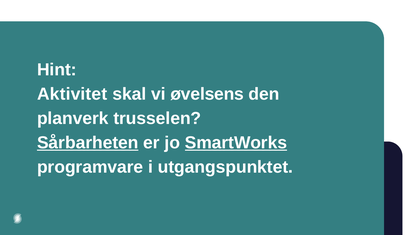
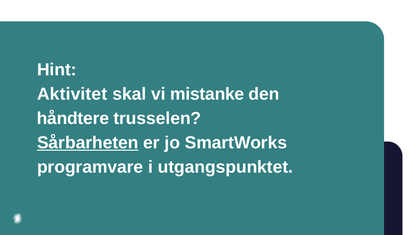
øvelsens: øvelsens -> mistanke
planverk: planverk -> håndtere
SmartWorks underline: present -> none
